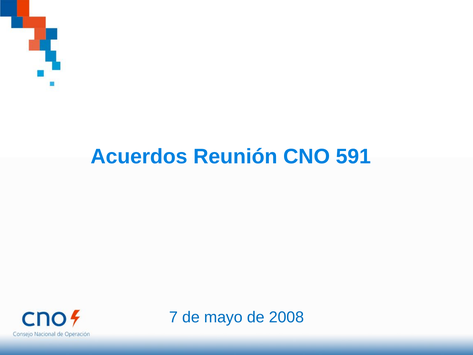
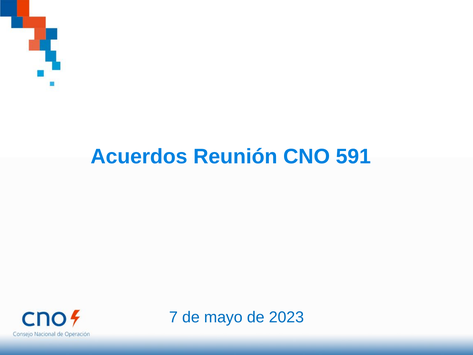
2008: 2008 -> 2023
